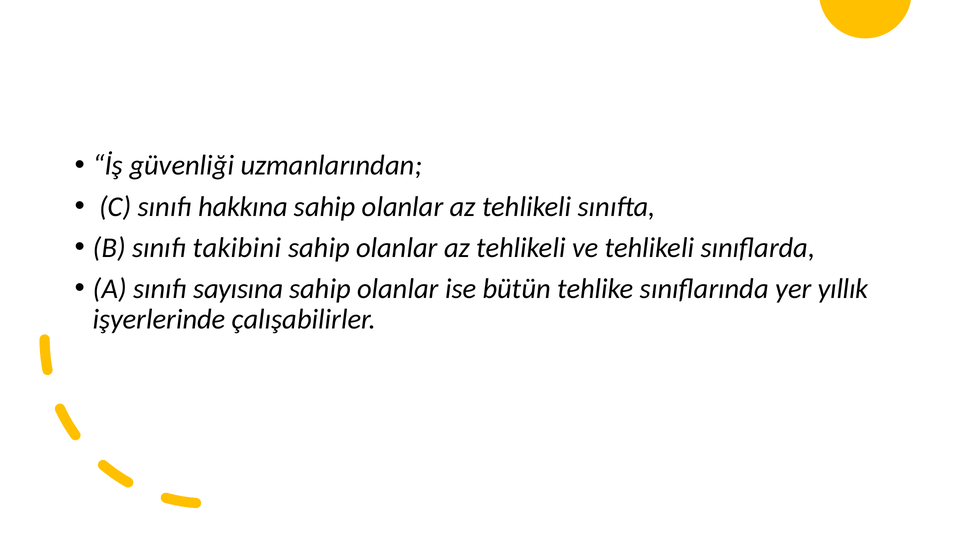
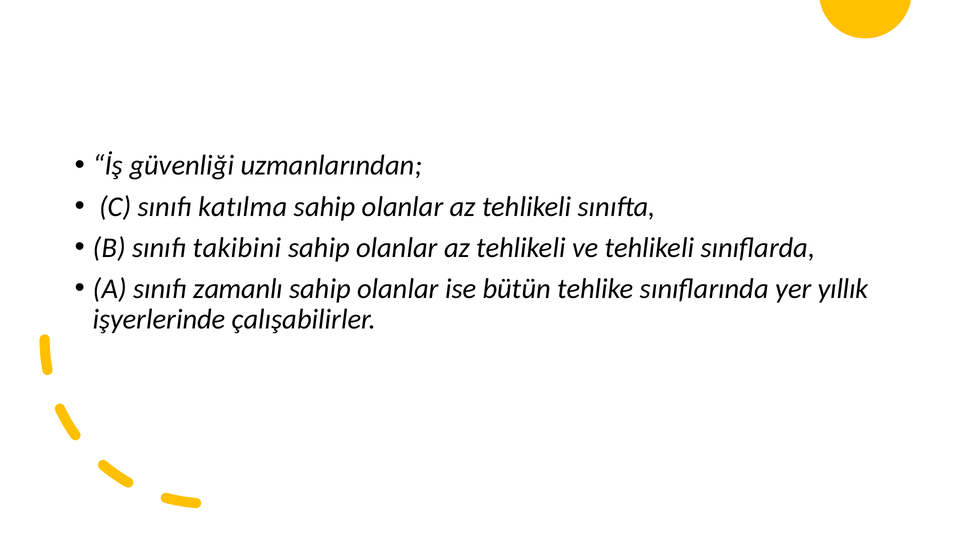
hakkına: hakkına -> katılma
sayısına: sayısına -> zamanlı
